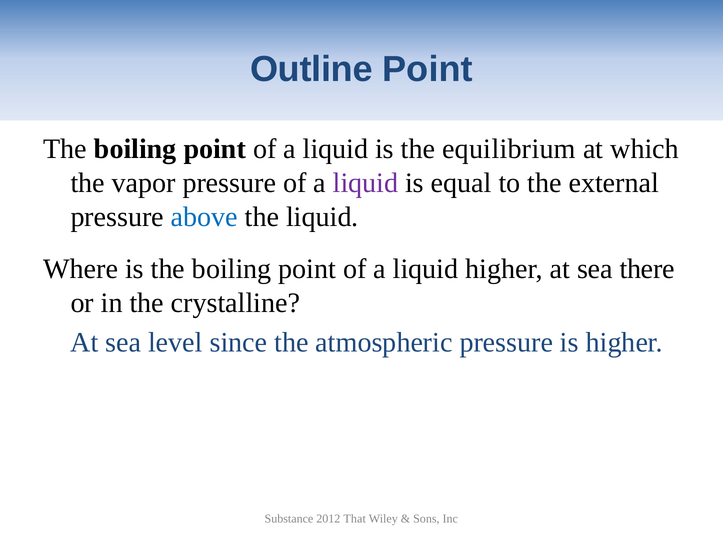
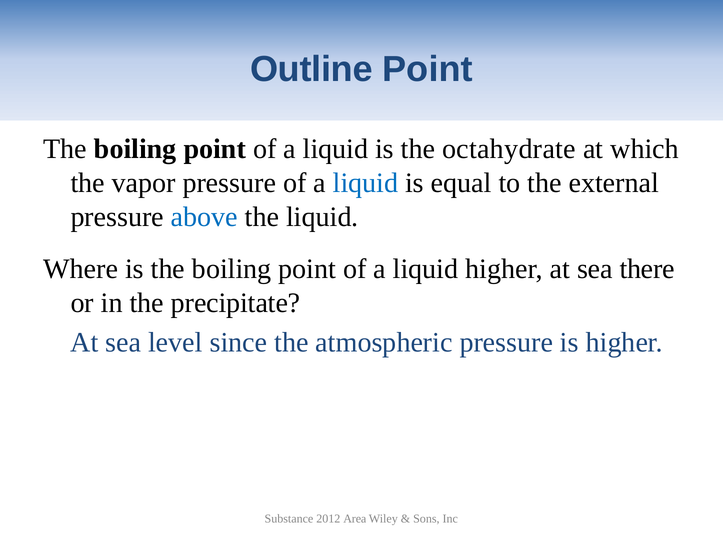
equilibrium: equilibrium -> octahydrate
liquid at (366, 183) colour: purple -> blue
crystalline: crystalline -> precipitate
That: That -> Area
